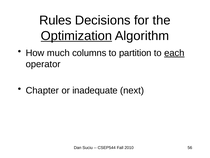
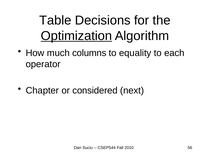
Rules: Rules -> Table
partition: partition -> equality
each underline: present -> none
inadequate: inadequate -> considered
